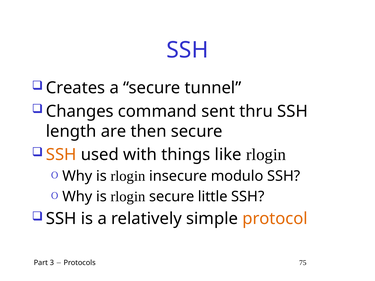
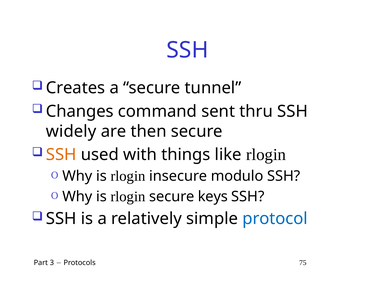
length: length -> widely
little: little -> keys
protocol colour: orange -> blue
